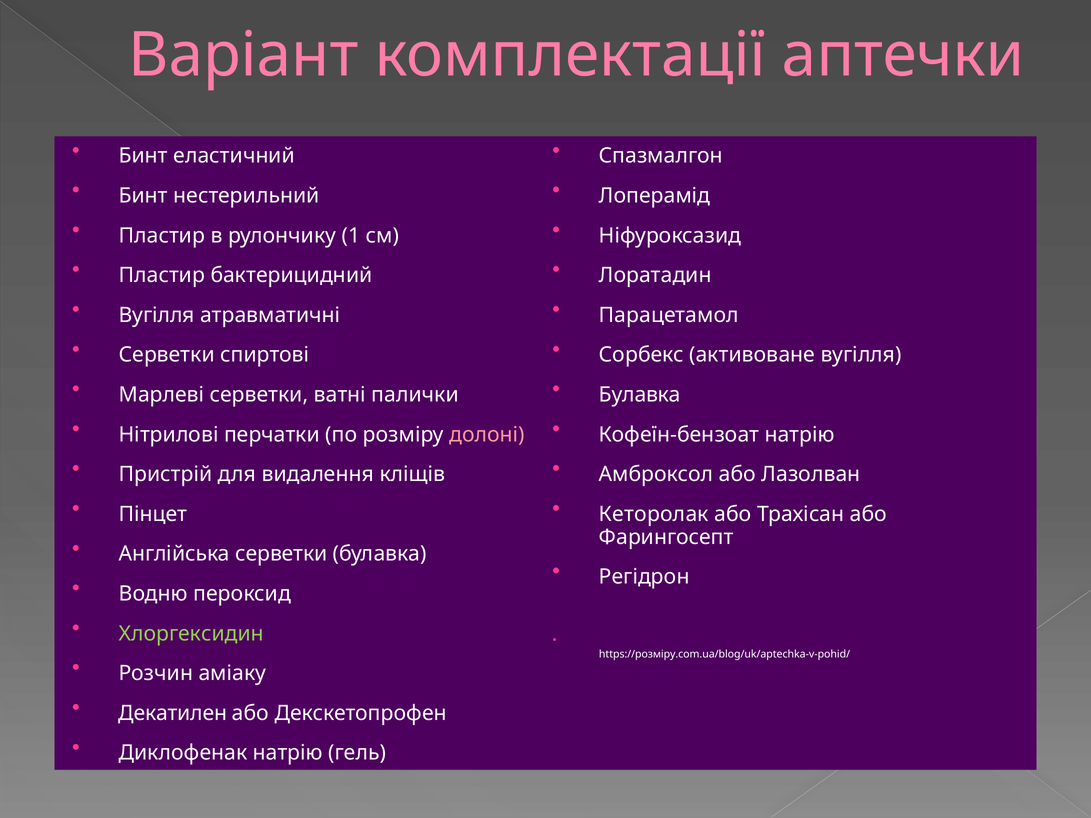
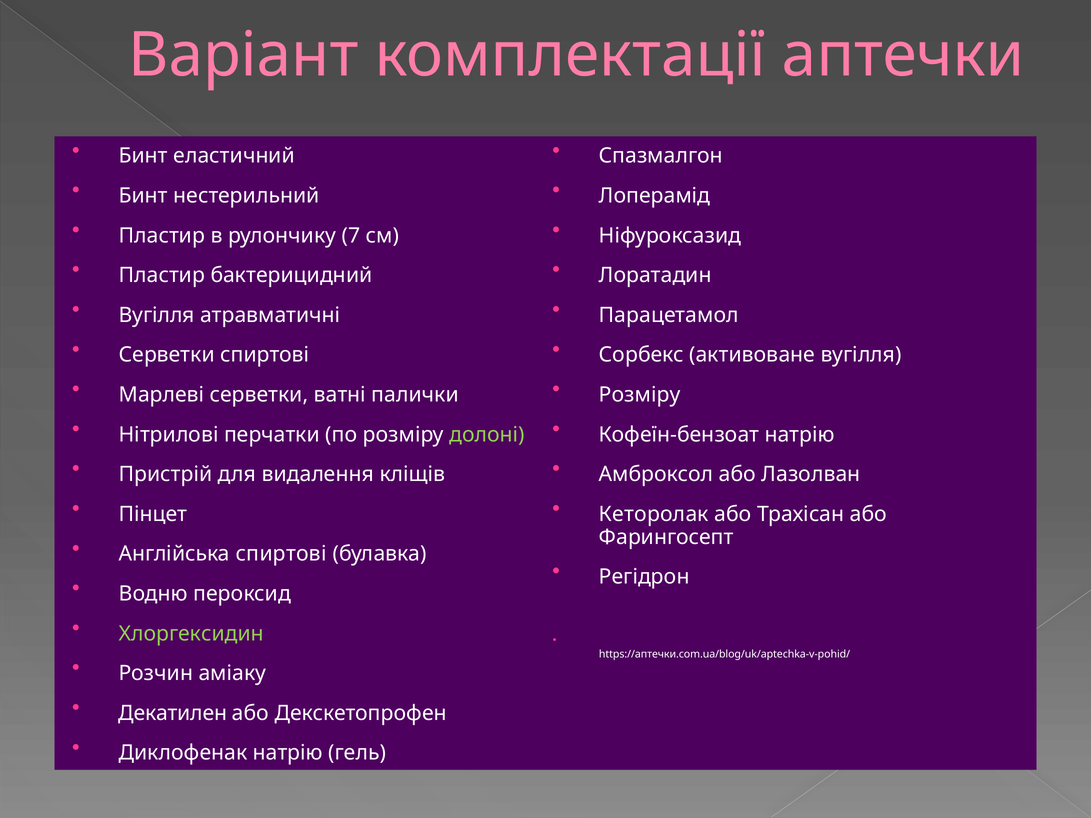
1: 1 -> 7
Булавка at (640, 395): Булавка -> Розміру
долоні colour: pink -> light green
Англійська серветки: серветки -> спиртові
https://розміру.com.ua/blog/uk/aptechka-v-pohid/: https://розміру.com.ua/blog/uk/aptechka-v-pohid/ -> https://аптечки.com.ua/blog/uk/aptechka-v-pohid/
